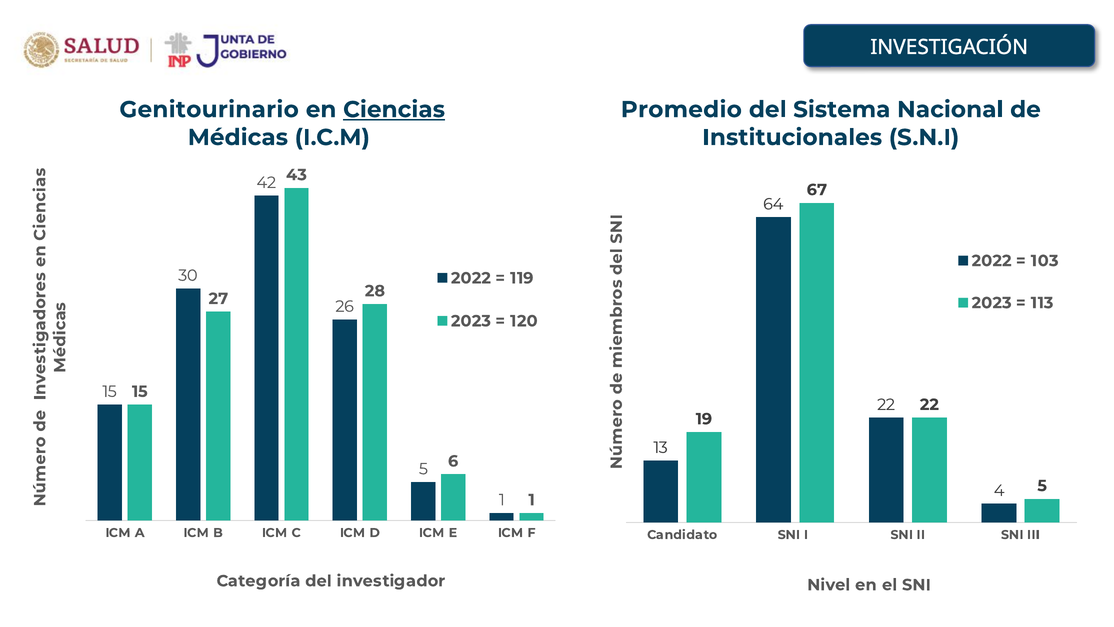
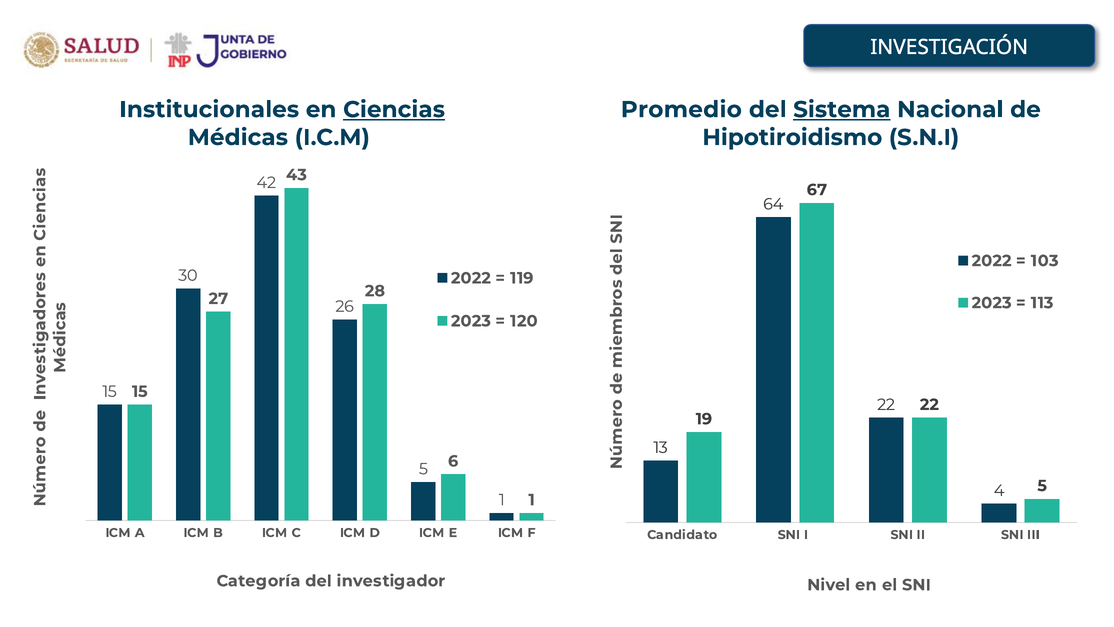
Genitourinario: Genitourinario -> Institucionales
Sistema underline: none -> present
Institucionales: Institucionales -> Hipotiroidismo
